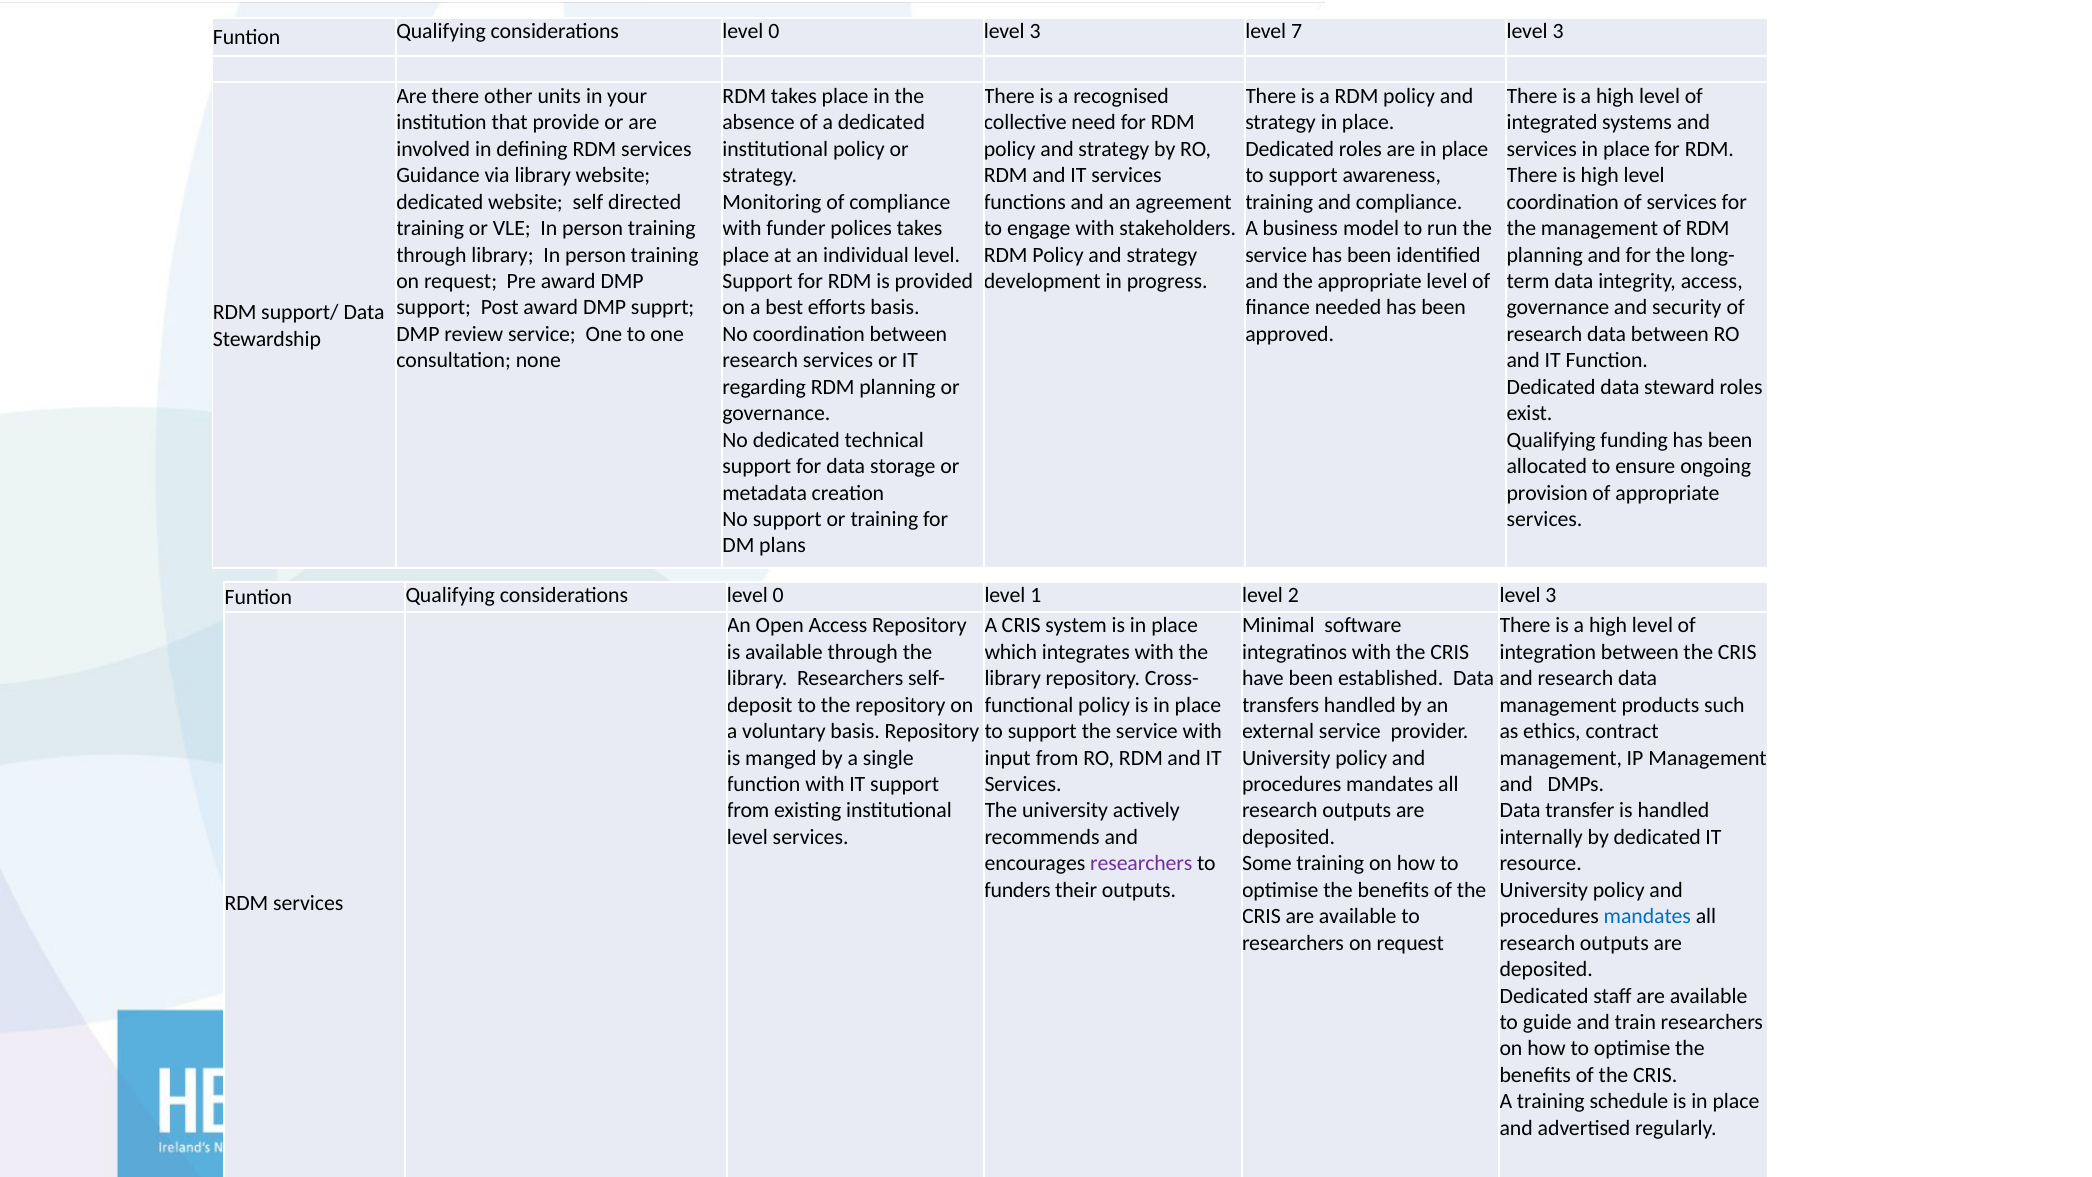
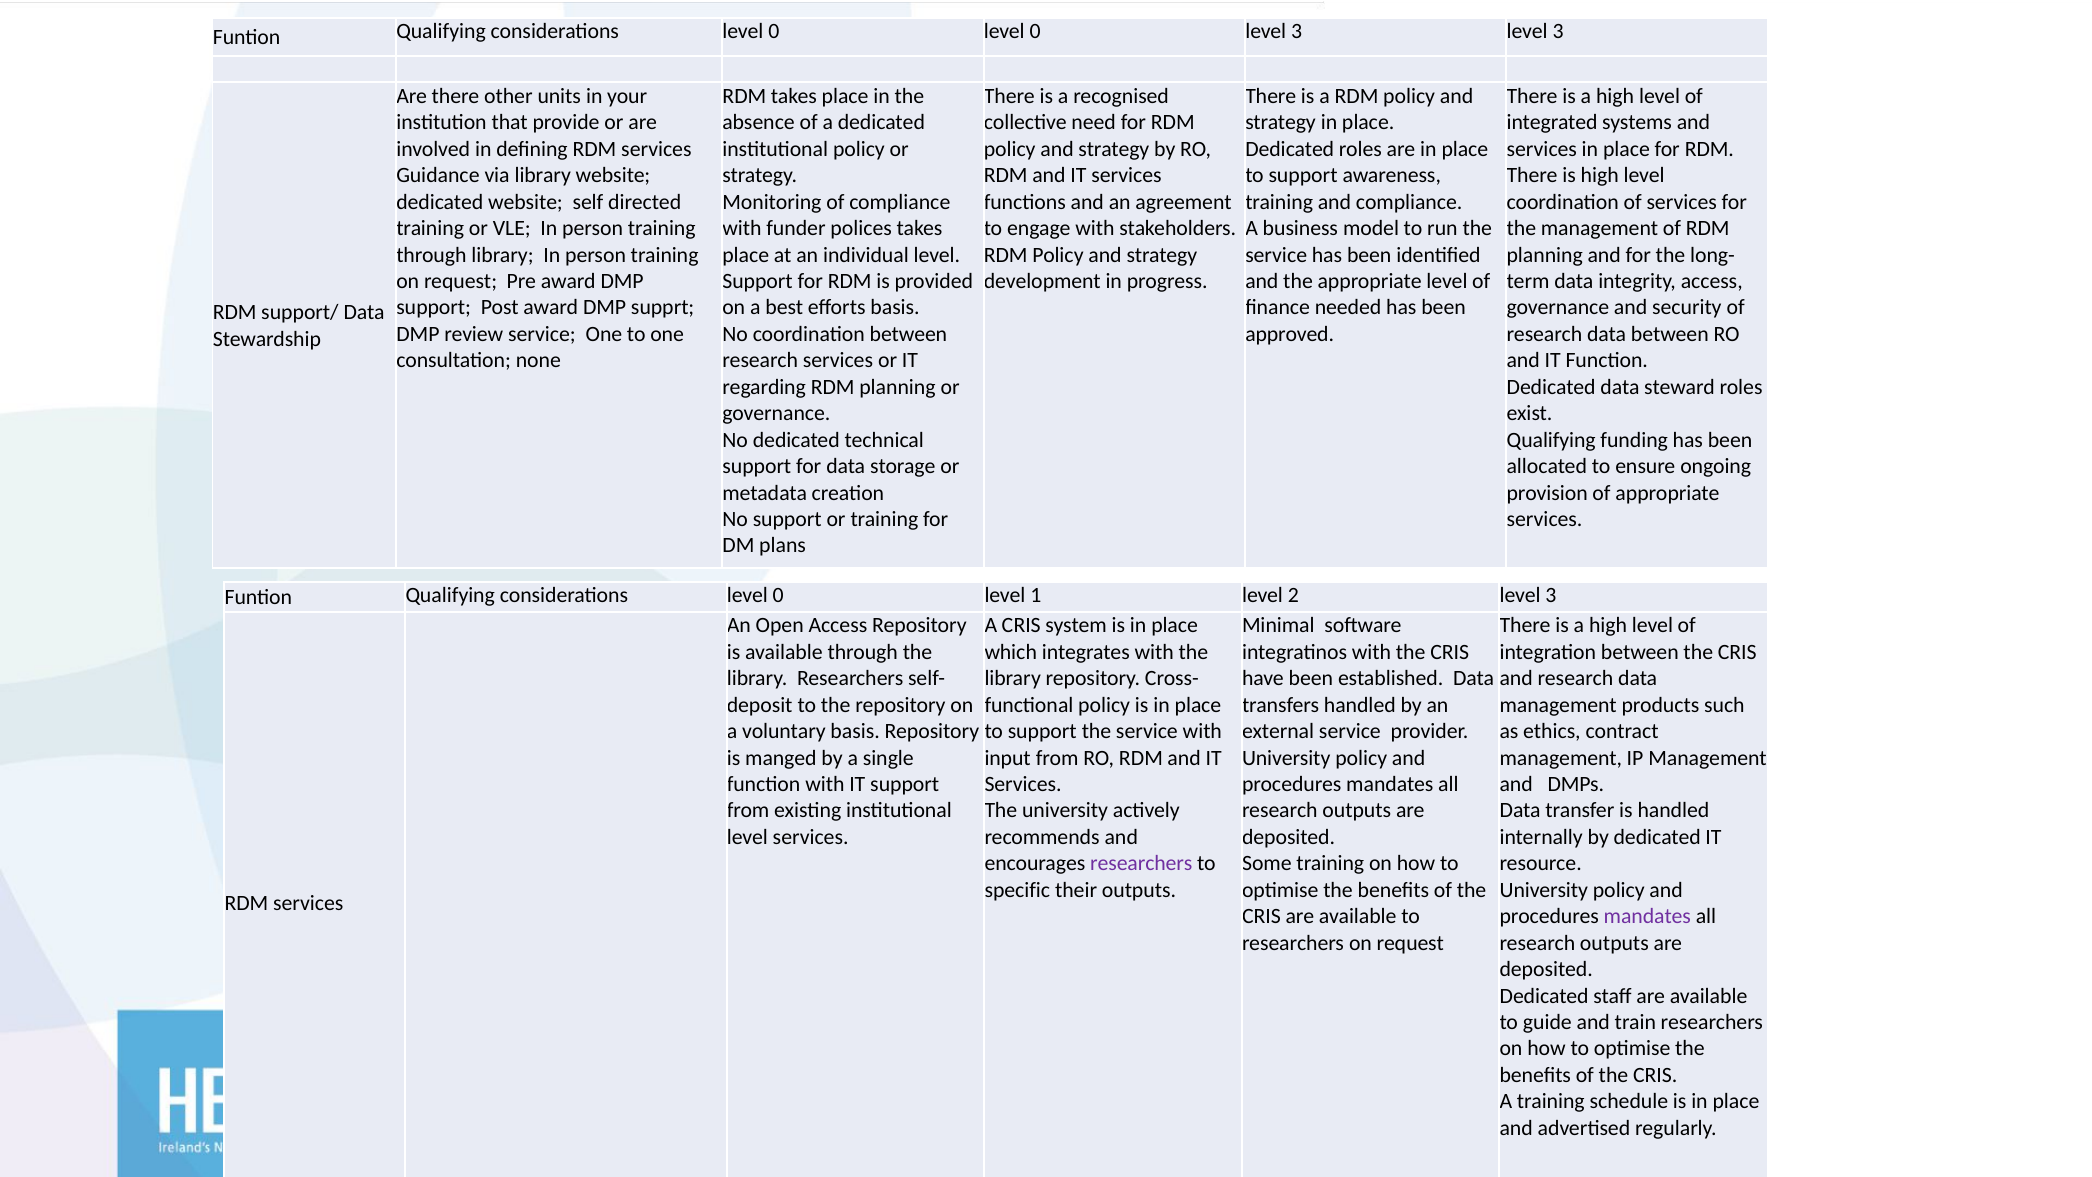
0 level 3: 3 -> 0
7 at (1297, 32): 7 -> 3
funders: funders -> specific
mandates at (1647, 916) colour: blue -> purple
